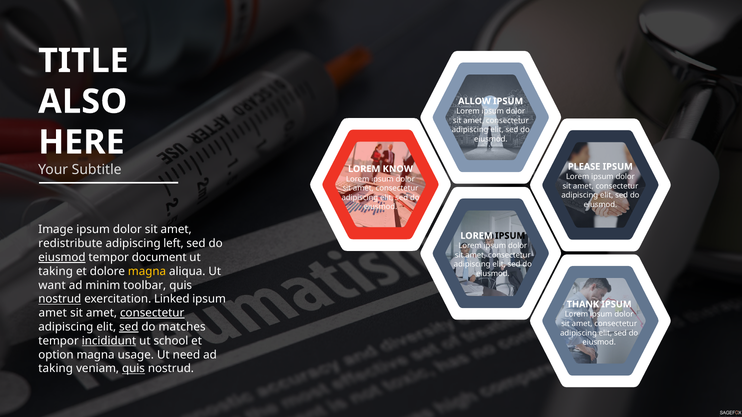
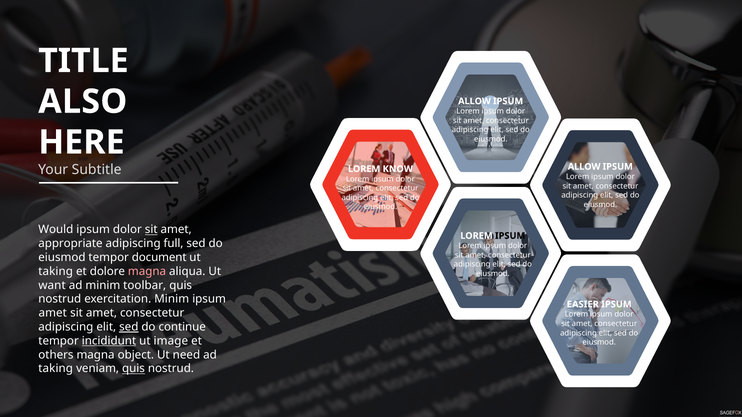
PLEASE at (584, 167): PLEASE -> ALLOW
Image: Image -> Would
sit at (151, 230) underline: none -> present
redistribute: redistribute -> appropriate
left: left -> full
eiusmod at (62, 258) underline: present -> none
magna at (147, 272) colour: yellow -> pink
nostrud at (60, 299) underline: present -> none
exercitation Linked: Linked -> Minim
THANK: THANK -> EASIER
consectetur at (152, 313) underline: present -> none
matches: matches -> continue
school: school -> image
option: option -> others
usage: usage -> object
